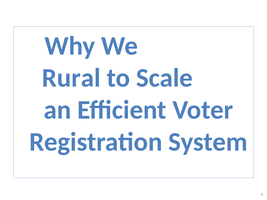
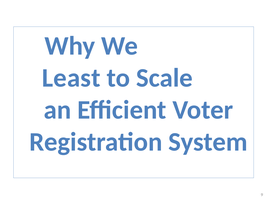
Rural: Rural -> Least
